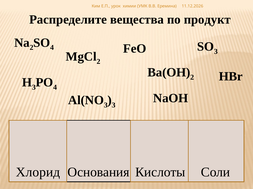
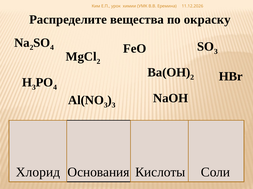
продукт: продукт -> окраску
